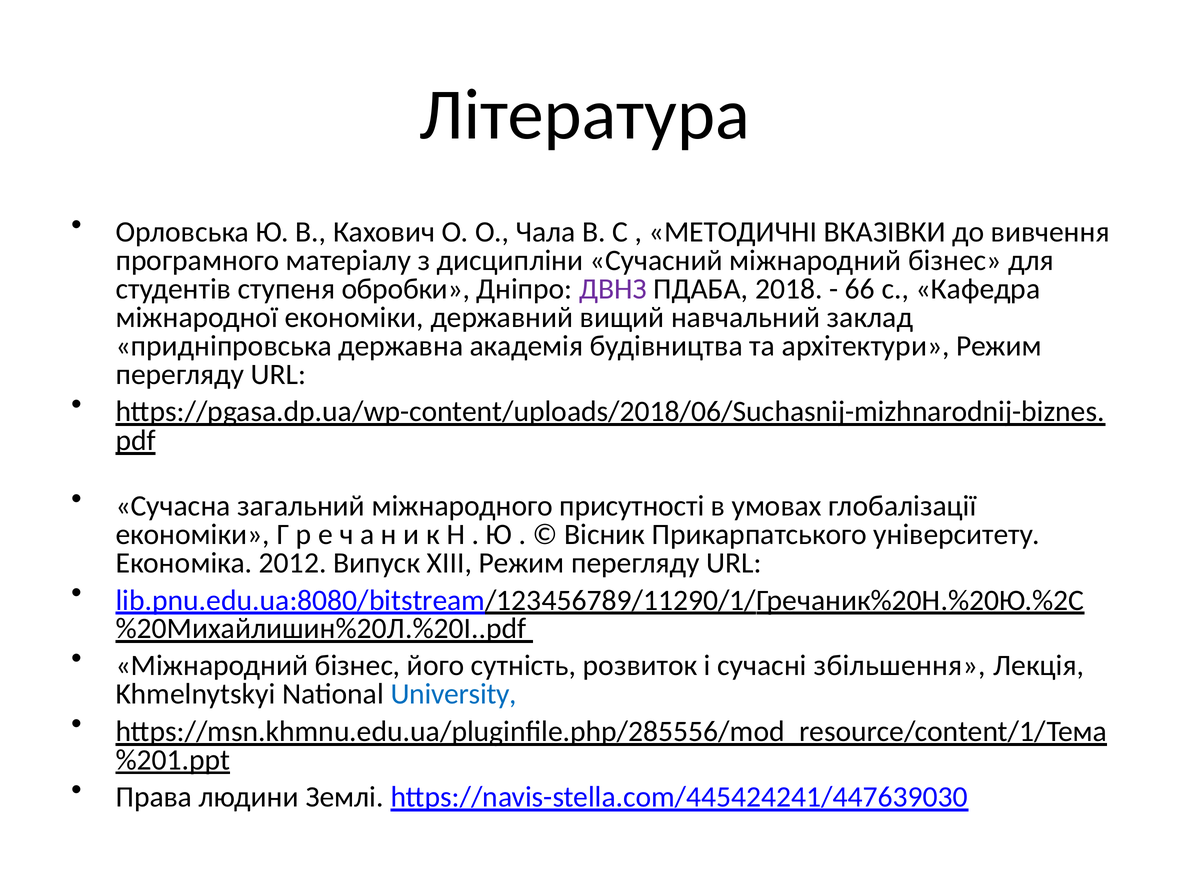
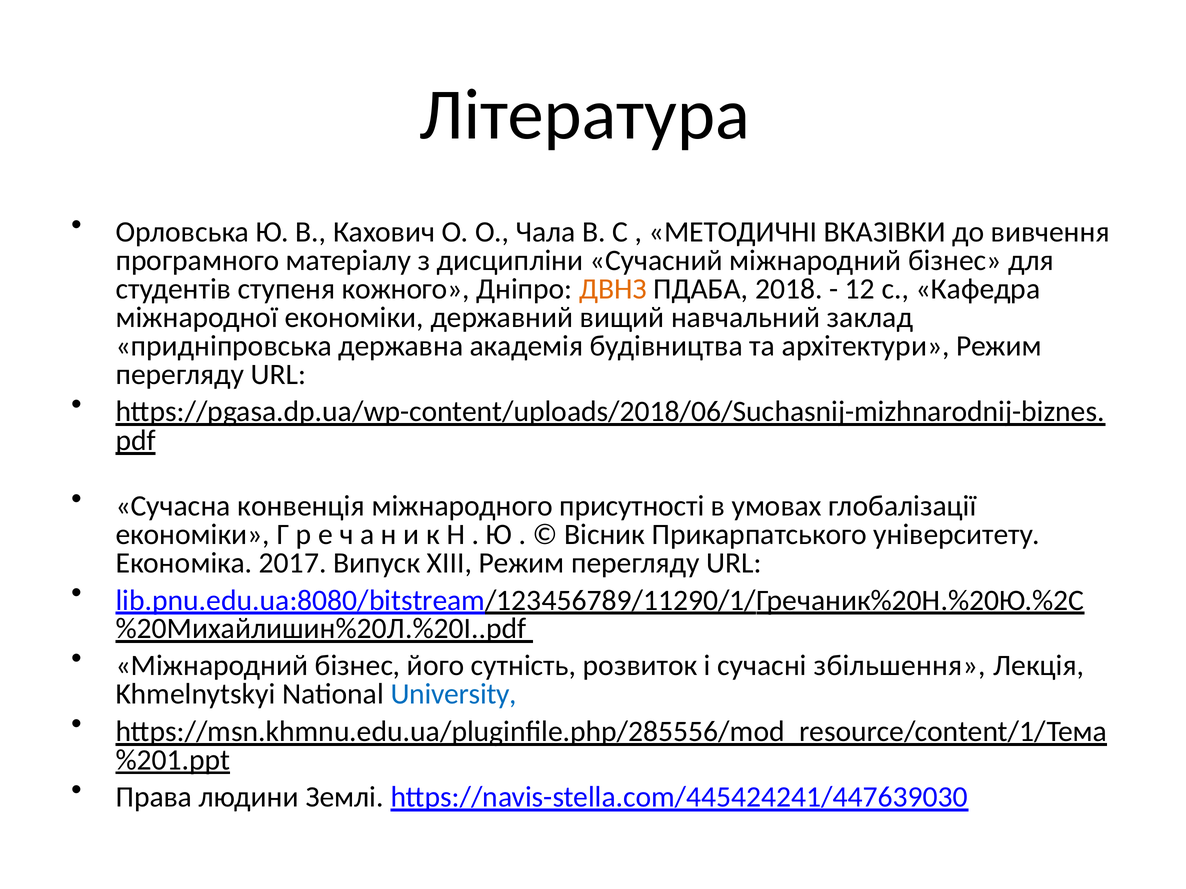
обробки: обробки -> кожного
ДВНЗ colour: purple -> orange
66: 66 -> 12
загальний: загальний -> конвенція
2012: 2012 -> 2017
